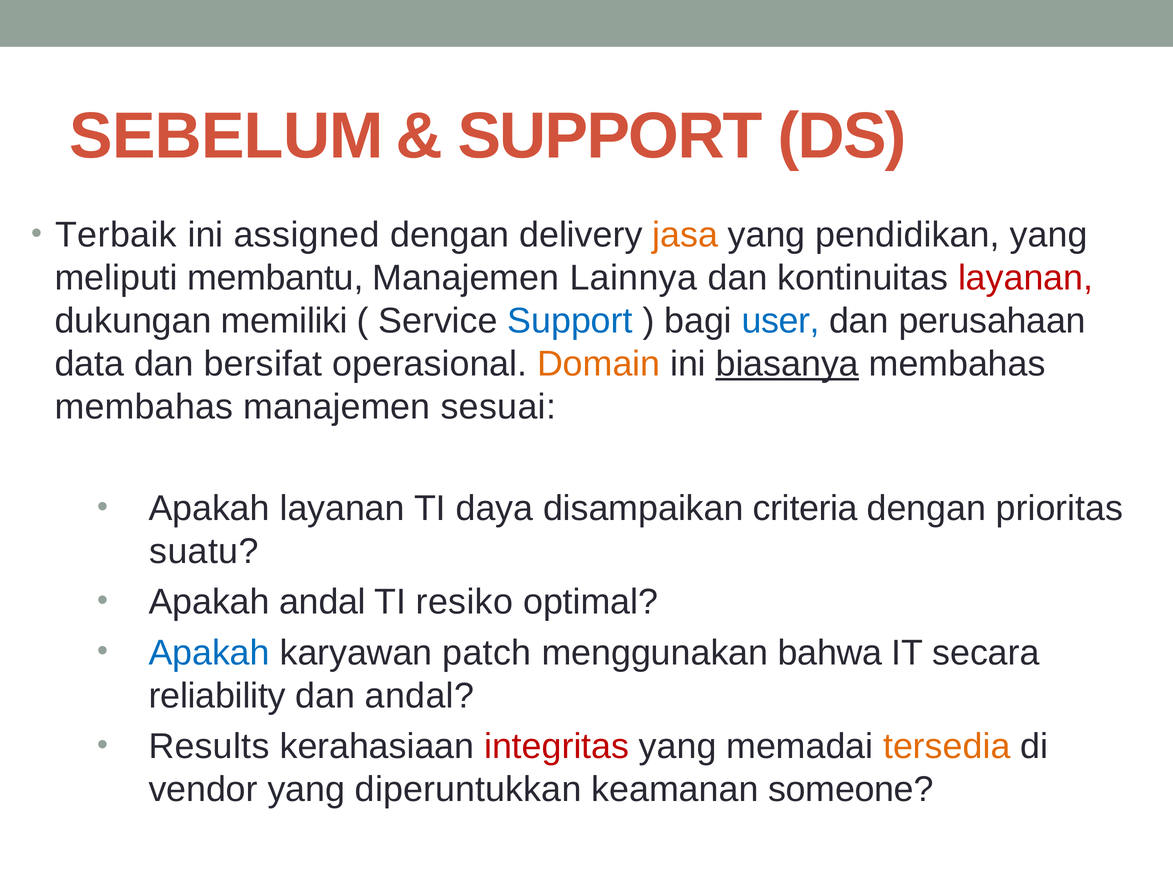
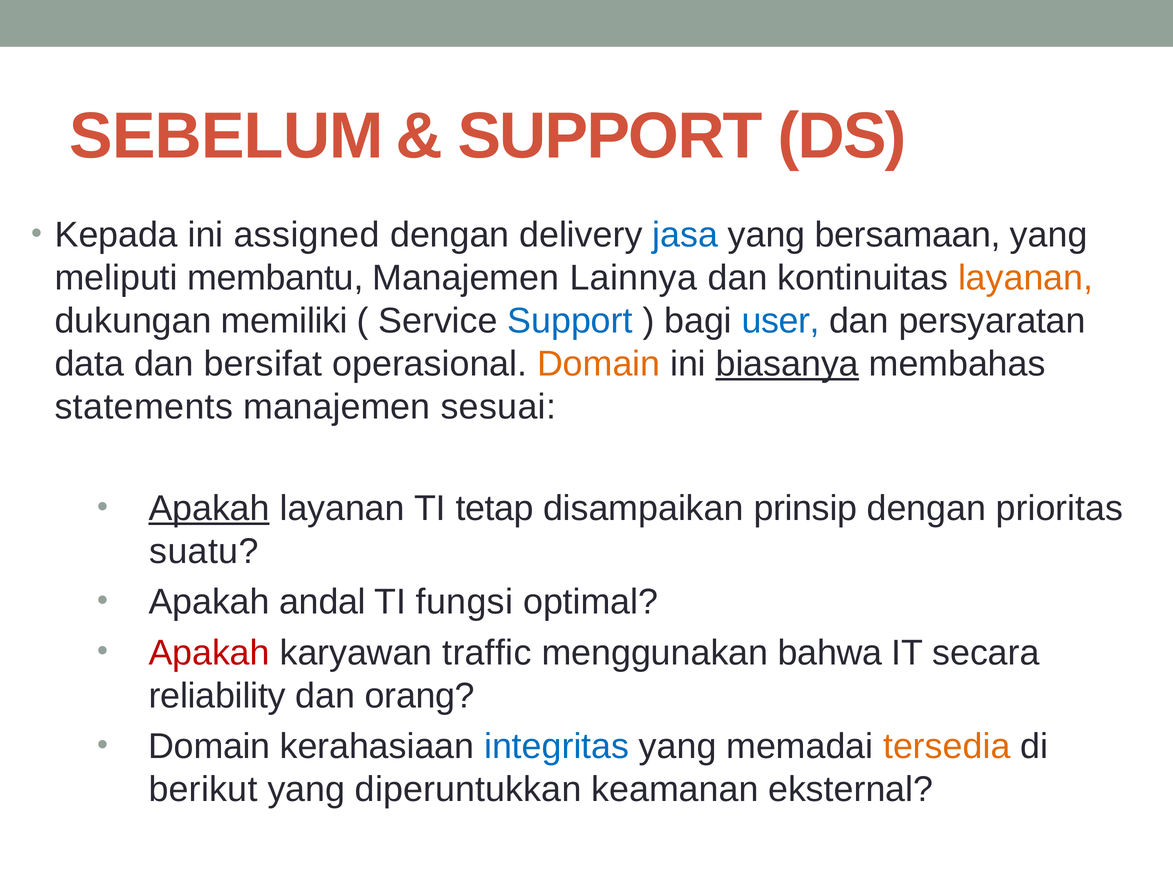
Terbaik: Terbaik -> Kepada
jasa colour: orange -> blue
pendidikan: pendidikan -> bersamaan
layanan at (1026, 278) colour: red -> orange
perusahaan: perusahaan -> persyaratan
membahas at (144, 407): membahas -> statements
Apakah at (209, 509) underline: none -> present
daya: daya -> tetap
criteria: criteria -> prinsip
resiko: resiko -> fungsi
Apakah at (209, 653) colour: blue -> red
patch: patch -> traffic
dan andal: andal -> orang
Results at (209, 747): Results -> Domain
integritas colour: red -> blue
vendor: vendor -> berikut
someone: someone -> eksternal
